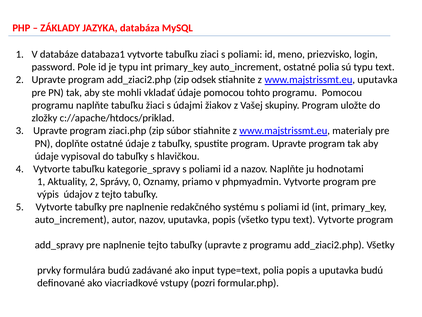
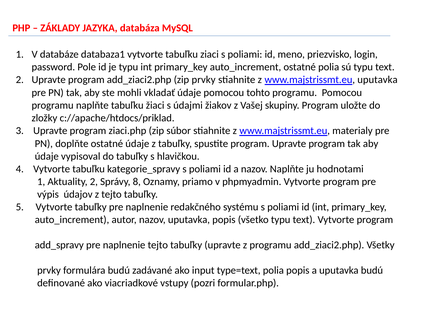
zip odsek: odsek -> prvky
0: 0 -> 8
